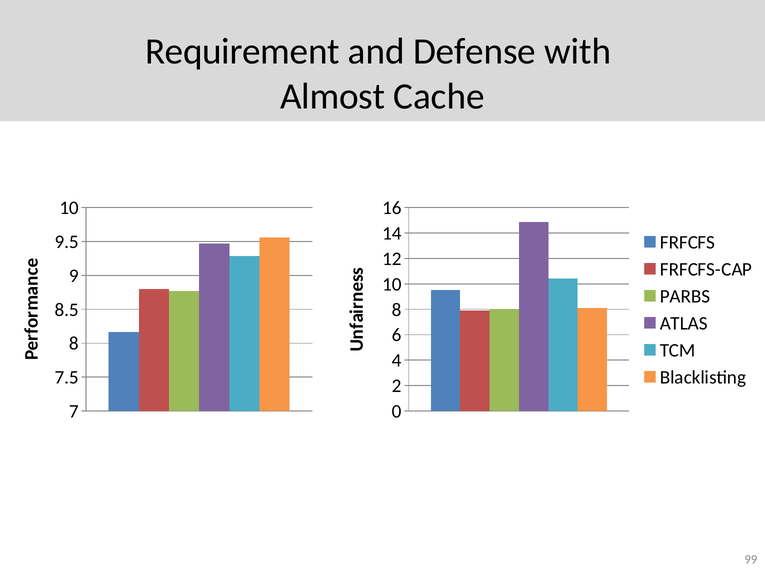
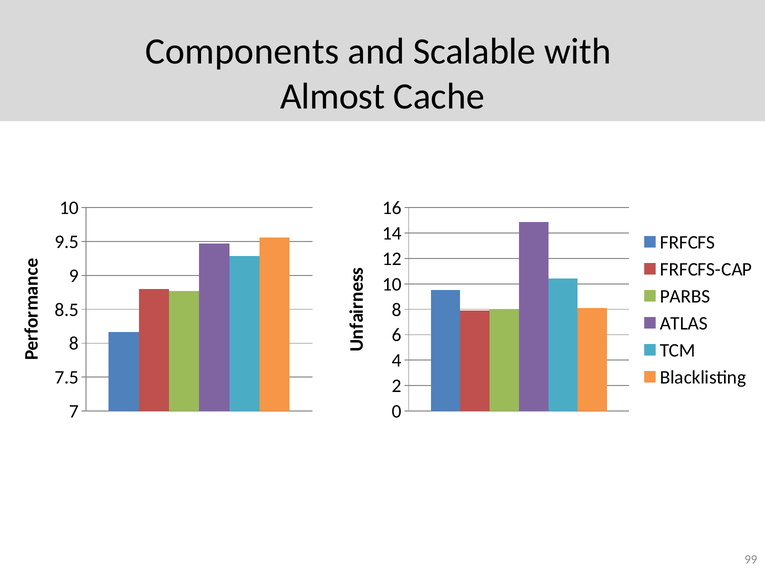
Requirement: Requirement -> Components
Defense: Defense -> Scalable
